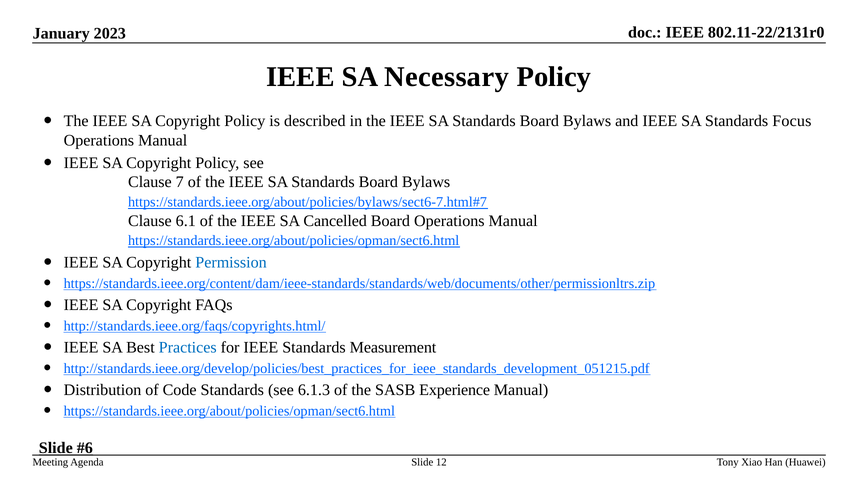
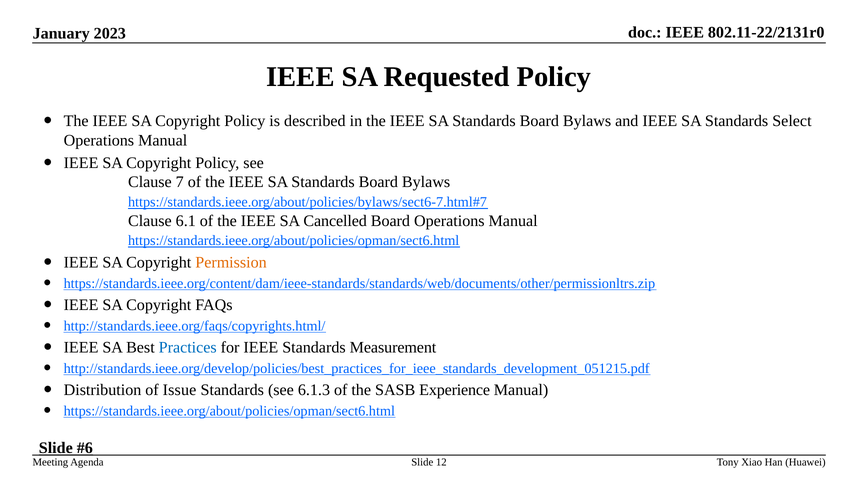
Necessary: Necessary -> Requested
Focus: Focus -> Select
Permission colour: blue -> orange
Code: Code -> Issue
